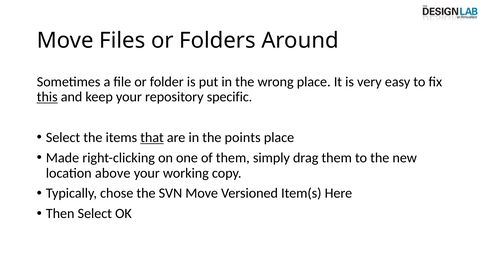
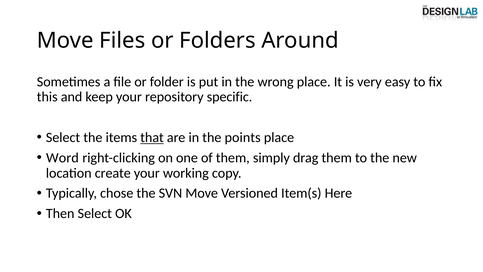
this underline: present -> none
Made: Made -> Word
above: above -> create
